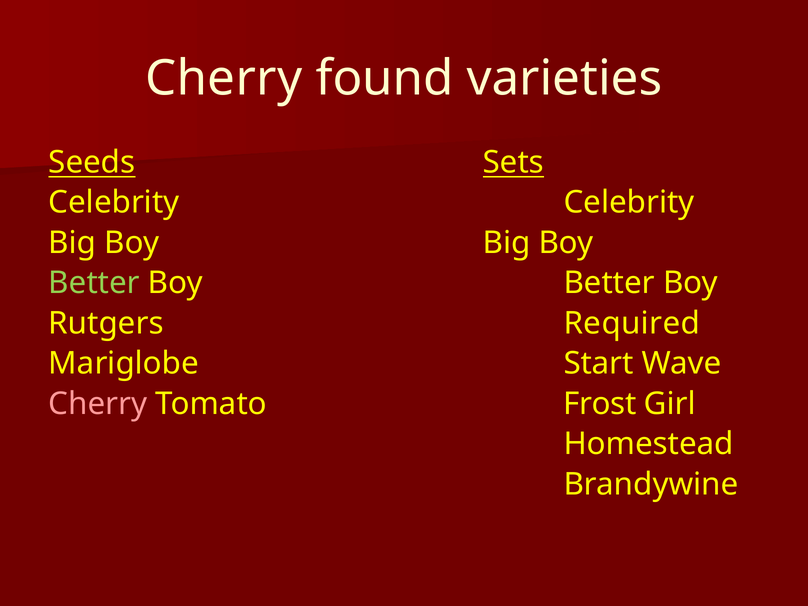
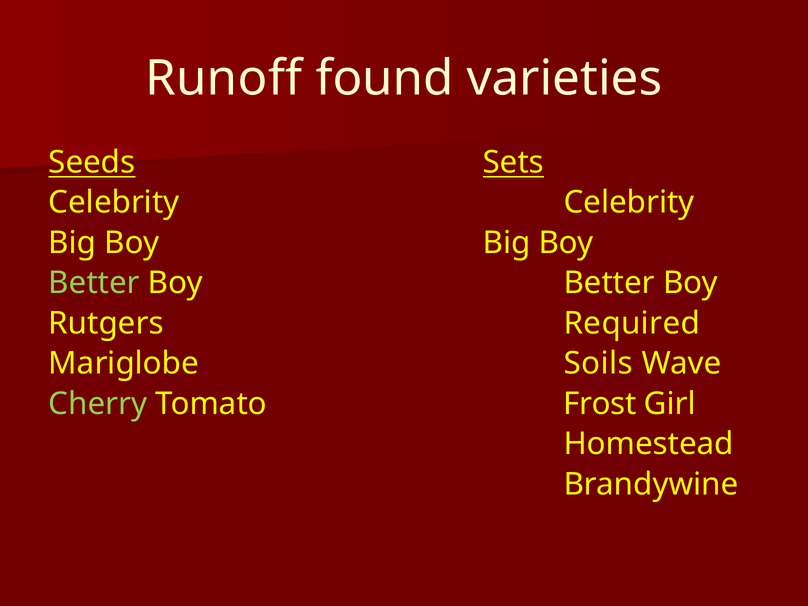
Cherry at (224, 78): Cherry -> Runoff
Start: Start -> Soils
Cherry at (98, 404) colour: pink -> light green
